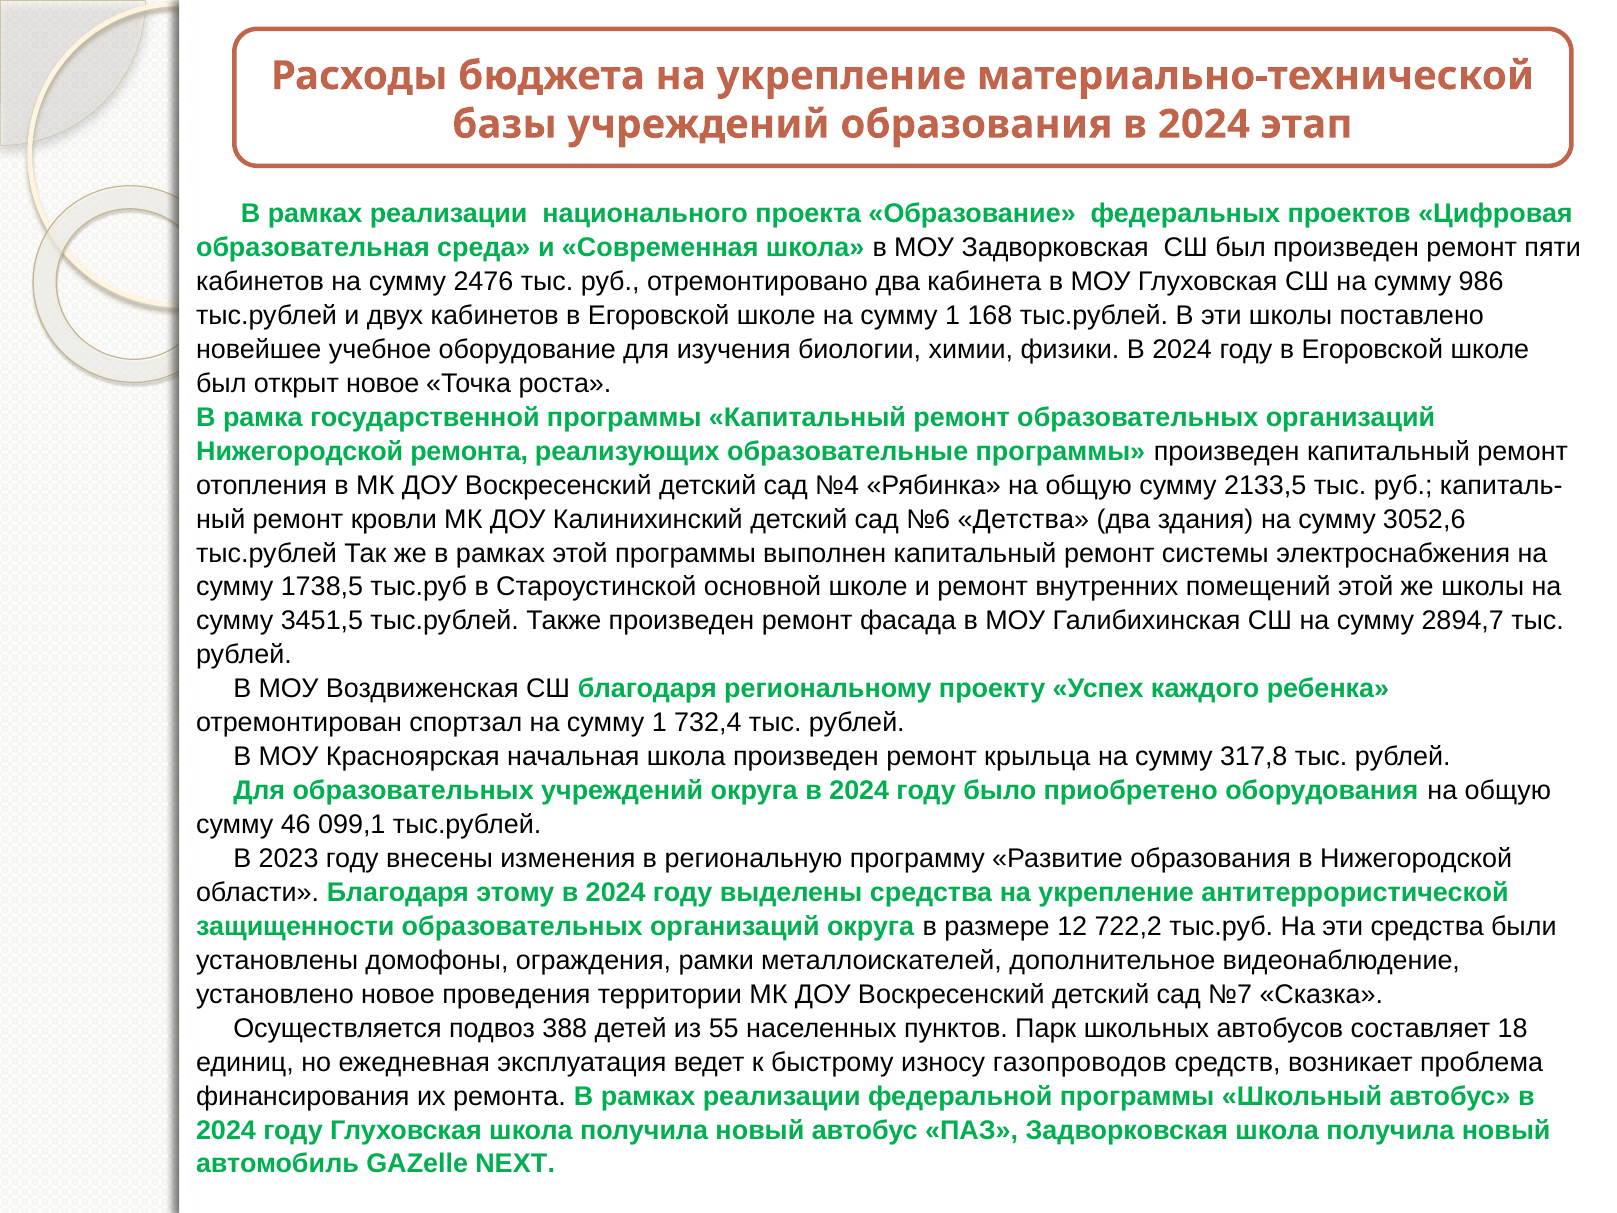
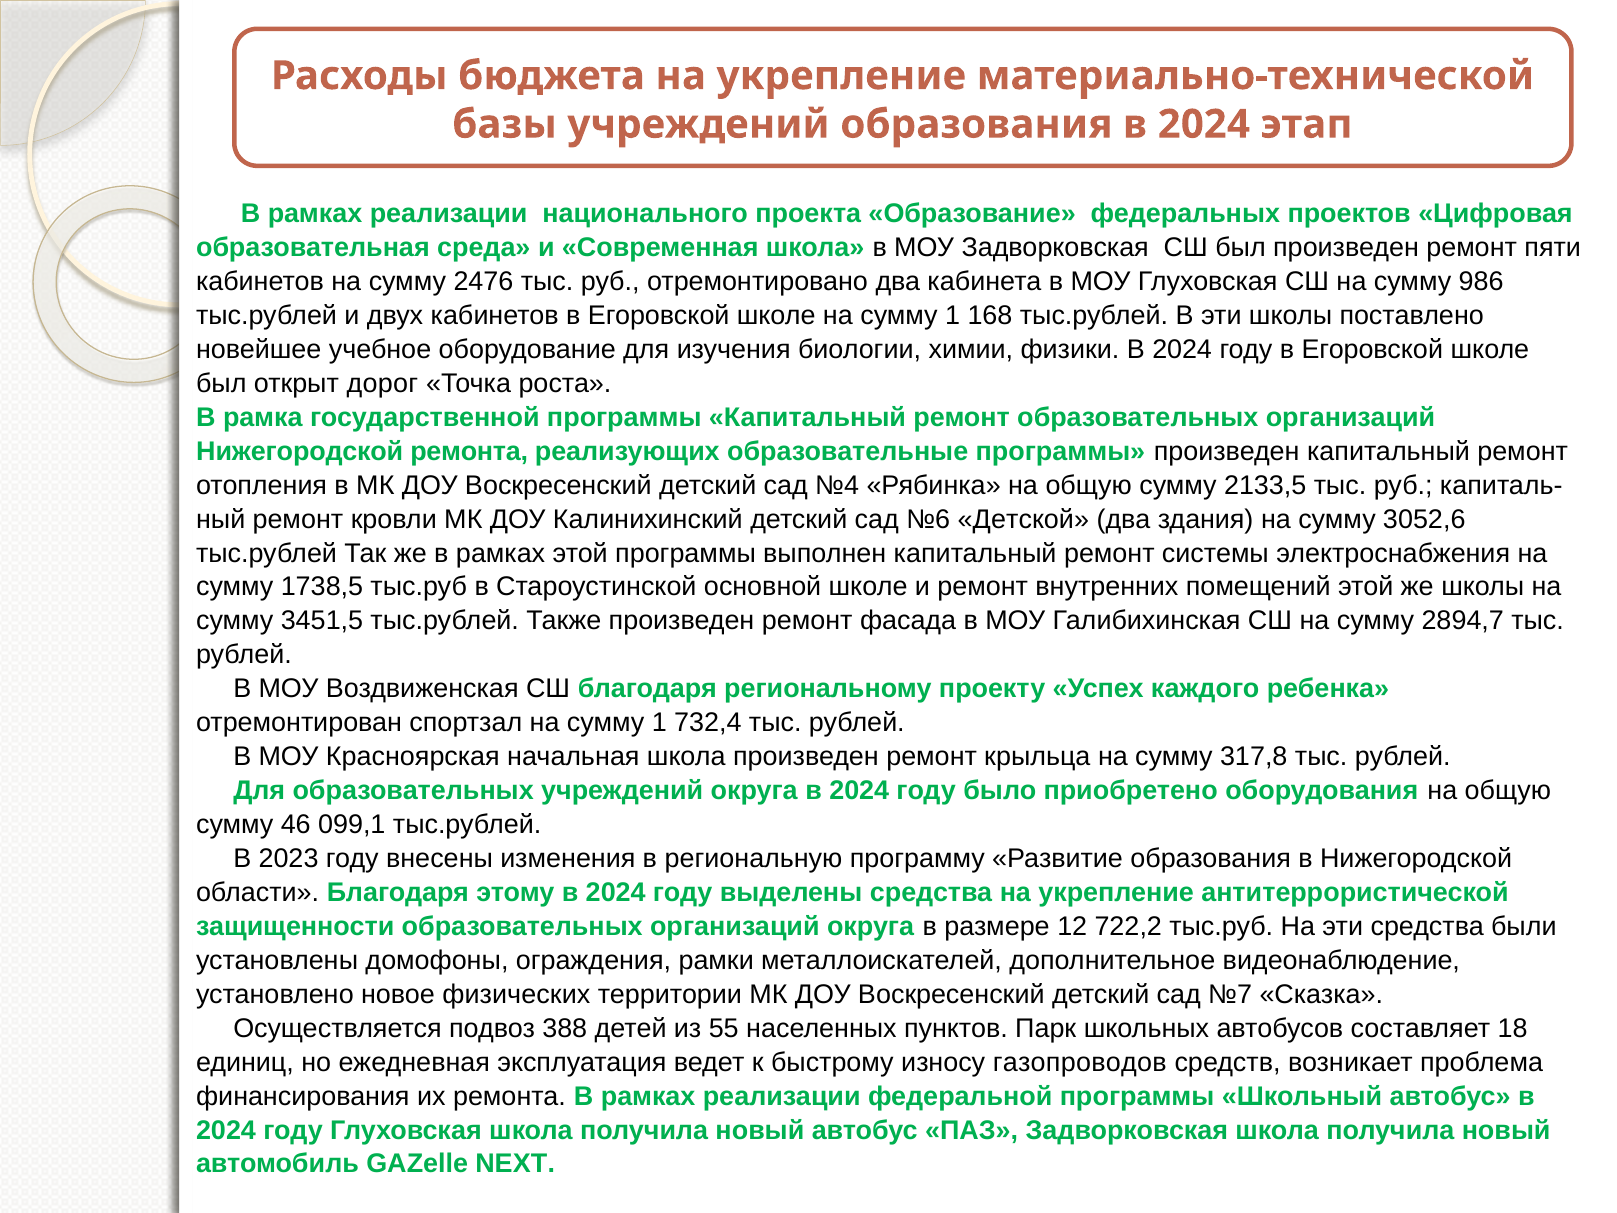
открыт новое: новое -> дорог
Детства: Детства -> Детской
проведения: проведения -> физических
